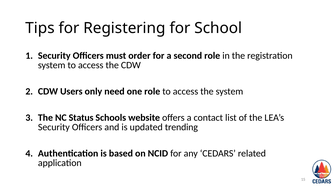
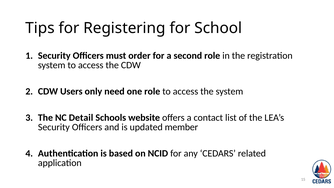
Status: Status -> Detail
trending: trending -> member
